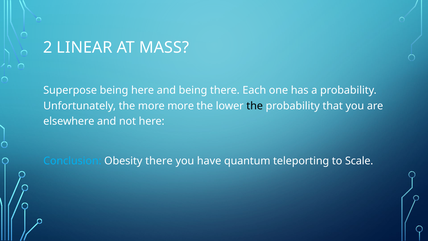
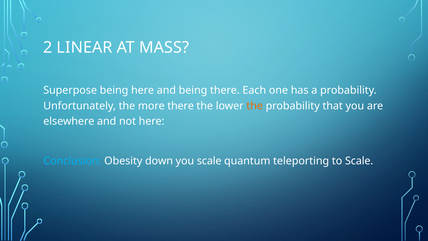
more more: more -> there
the at (255, 106) colour: black -> orange
Obesity there: there -> down
you have: have -> scale
